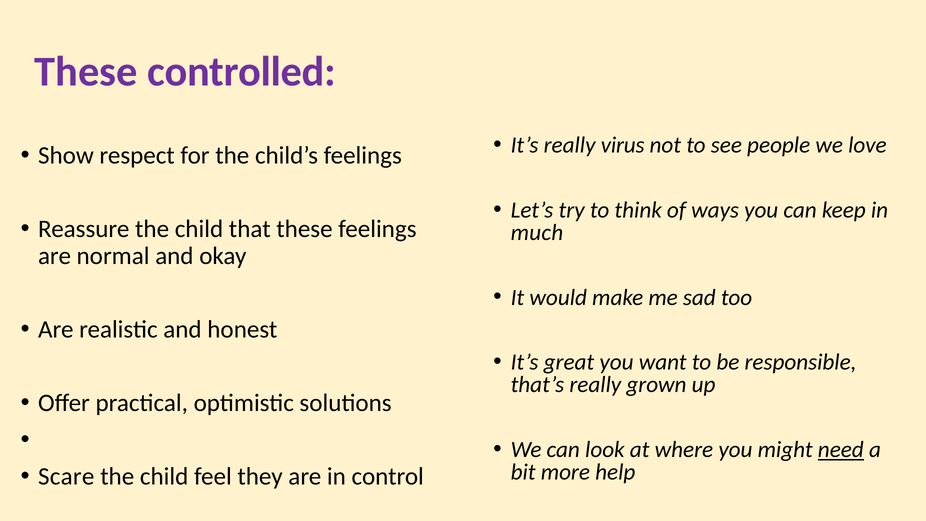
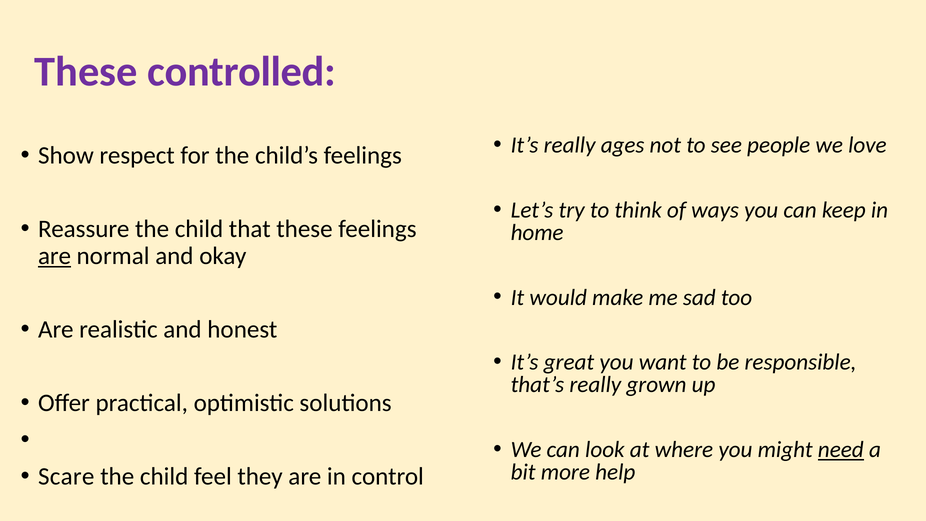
virus: virus -> ages
much: much -> home
are at (55, 256) underline: none -> present
